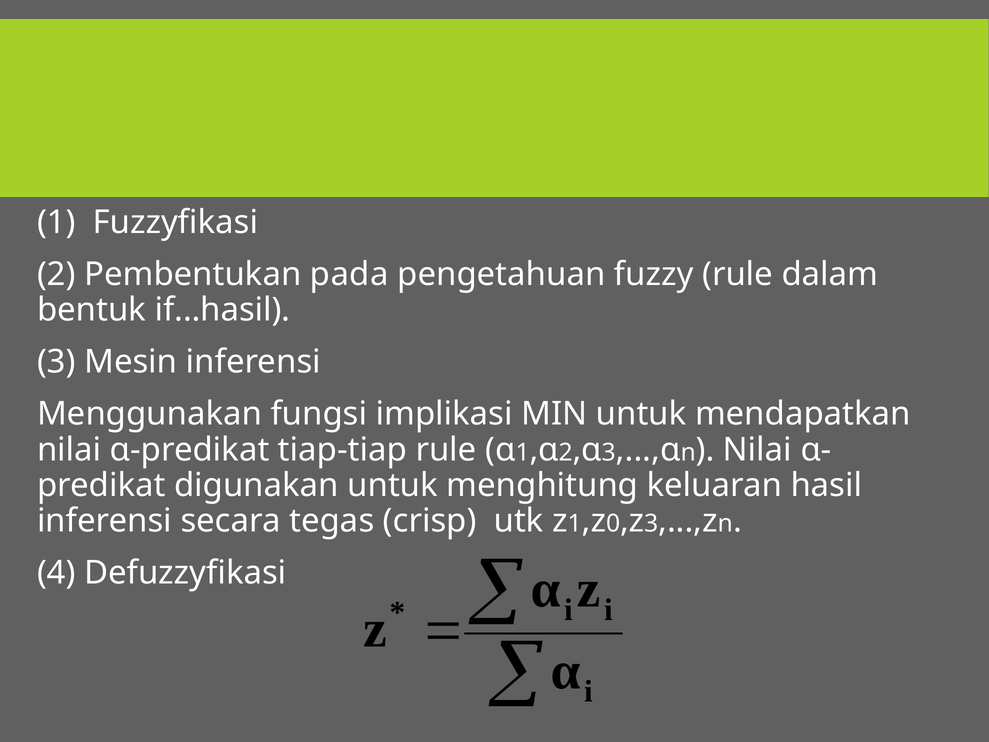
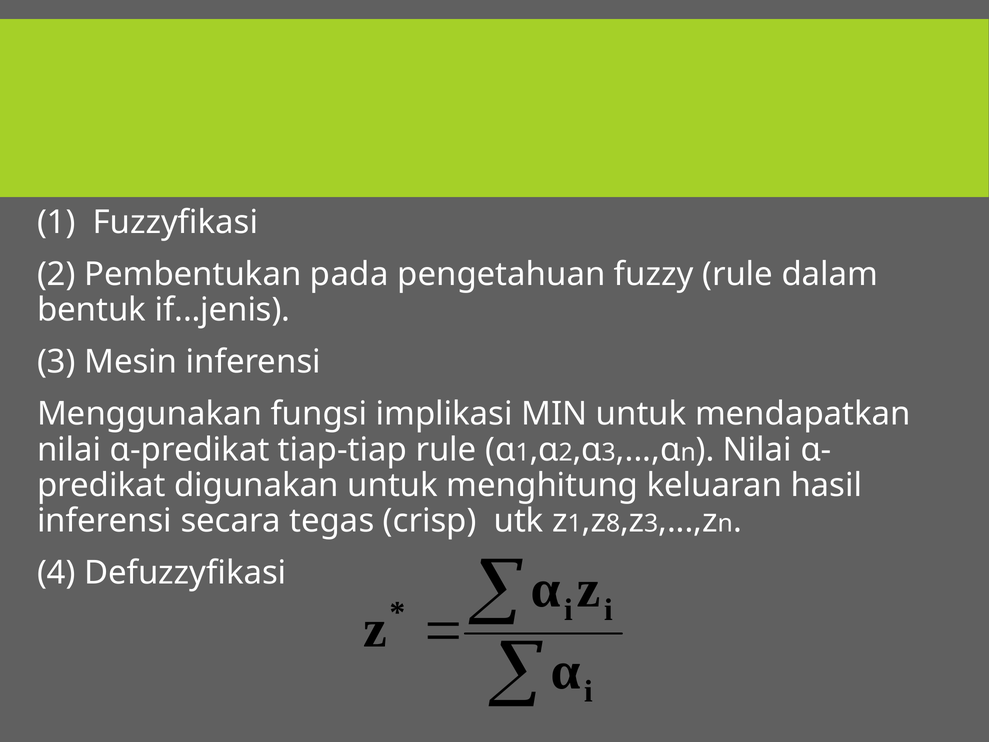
if...hasil: if...hasil -> if...jenis
0: 0 -> 8
